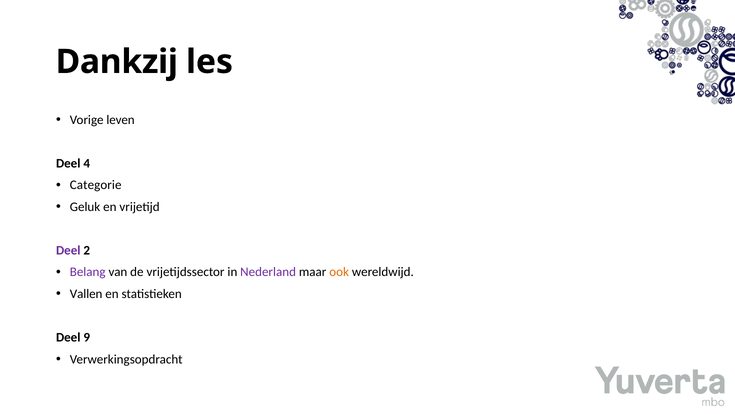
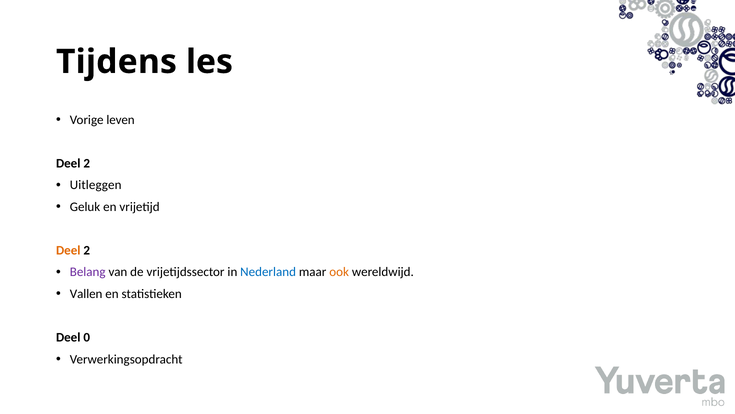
Dankzij: Dankzij -> Tijdens
4 at (87, 163): 4 -> 2
Categorie: Categorie -> Uitleggen
Deel at (68, 250) colour: purple -> orange
Nederland colour: purple -> blue
9: 9 -> 0
